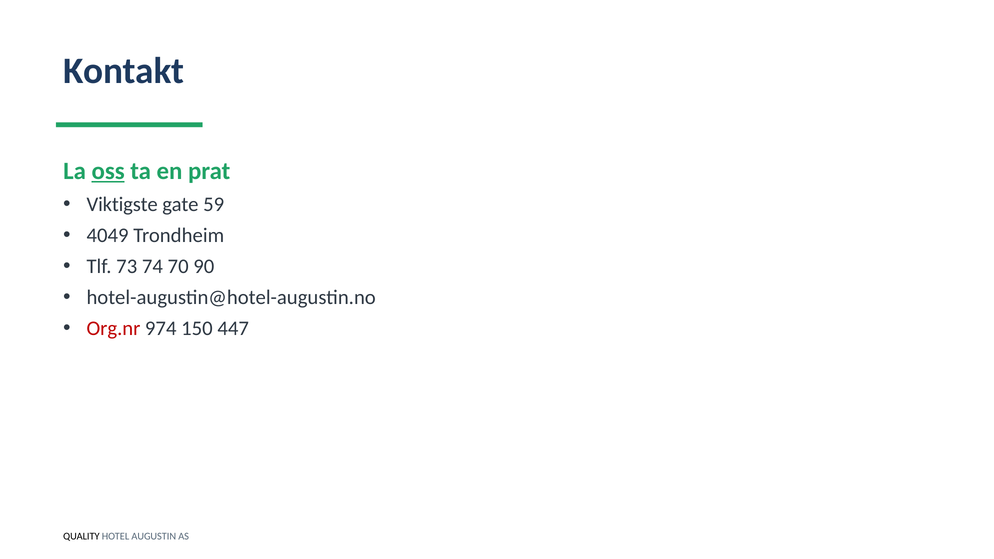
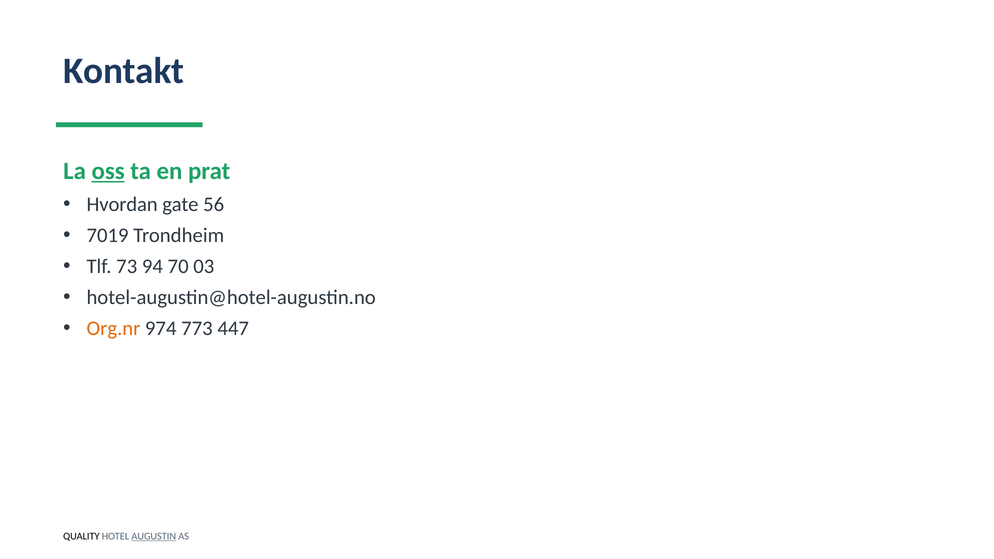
Viktigste: Viktigste -> Hvordan
59: 59 -> 56
4049: 4049 -> 7019
74: 74 -> 94
90: 90 -> 03
Org.nr colour: red -> orange
150: 150 -> 773
AUGUSTIN underline: none -> present
